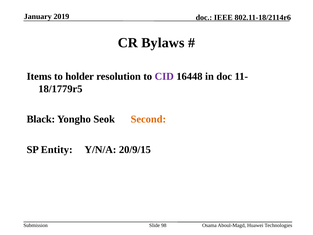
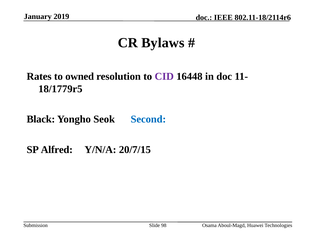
Items: Items -> Rates
holder: holder -> owned
Second colour: orange -> blue
Entity: Entity -> Alfred
20/9/15: 20/9/15 -> 20/7/15
